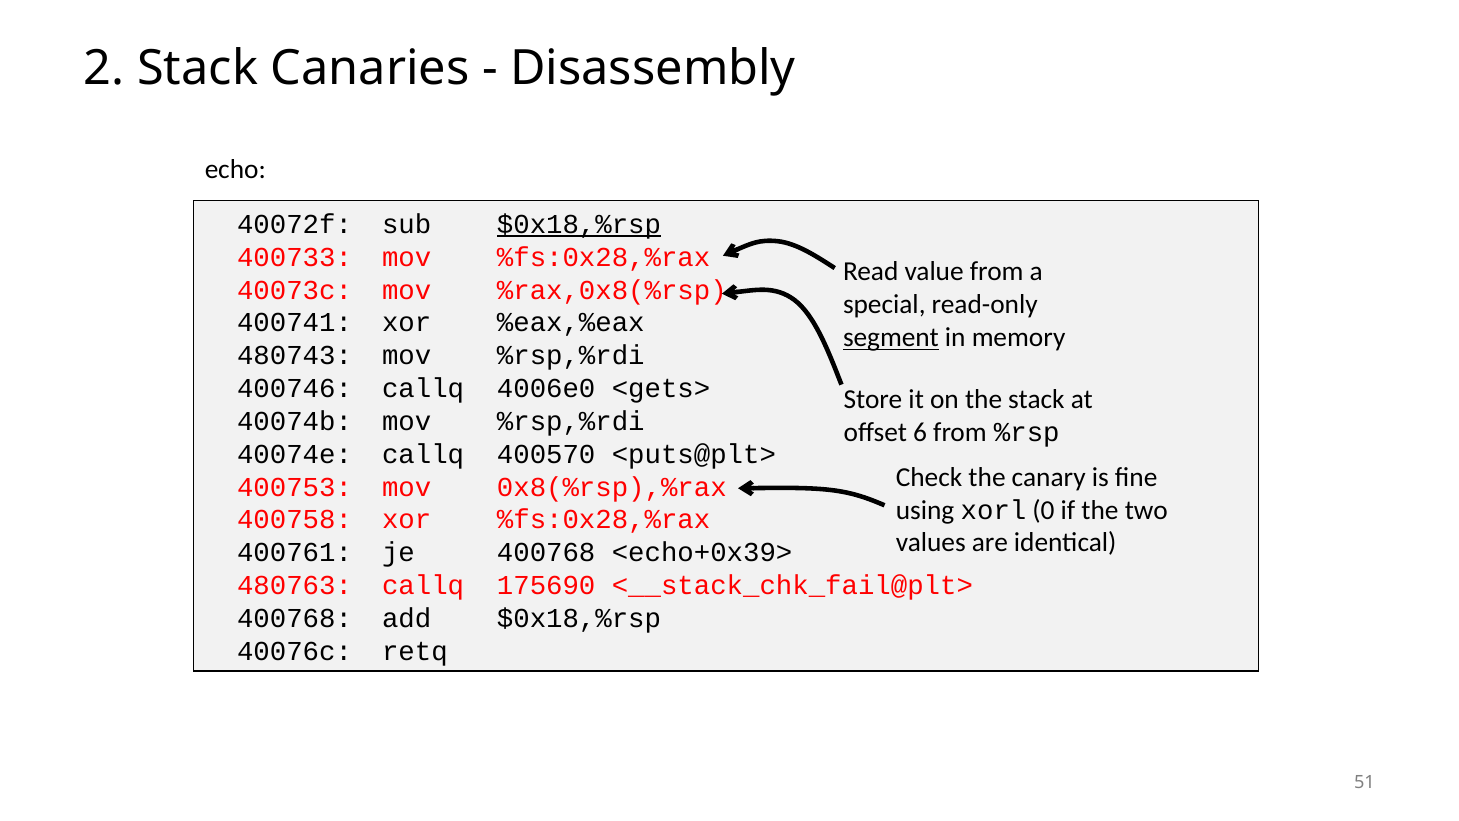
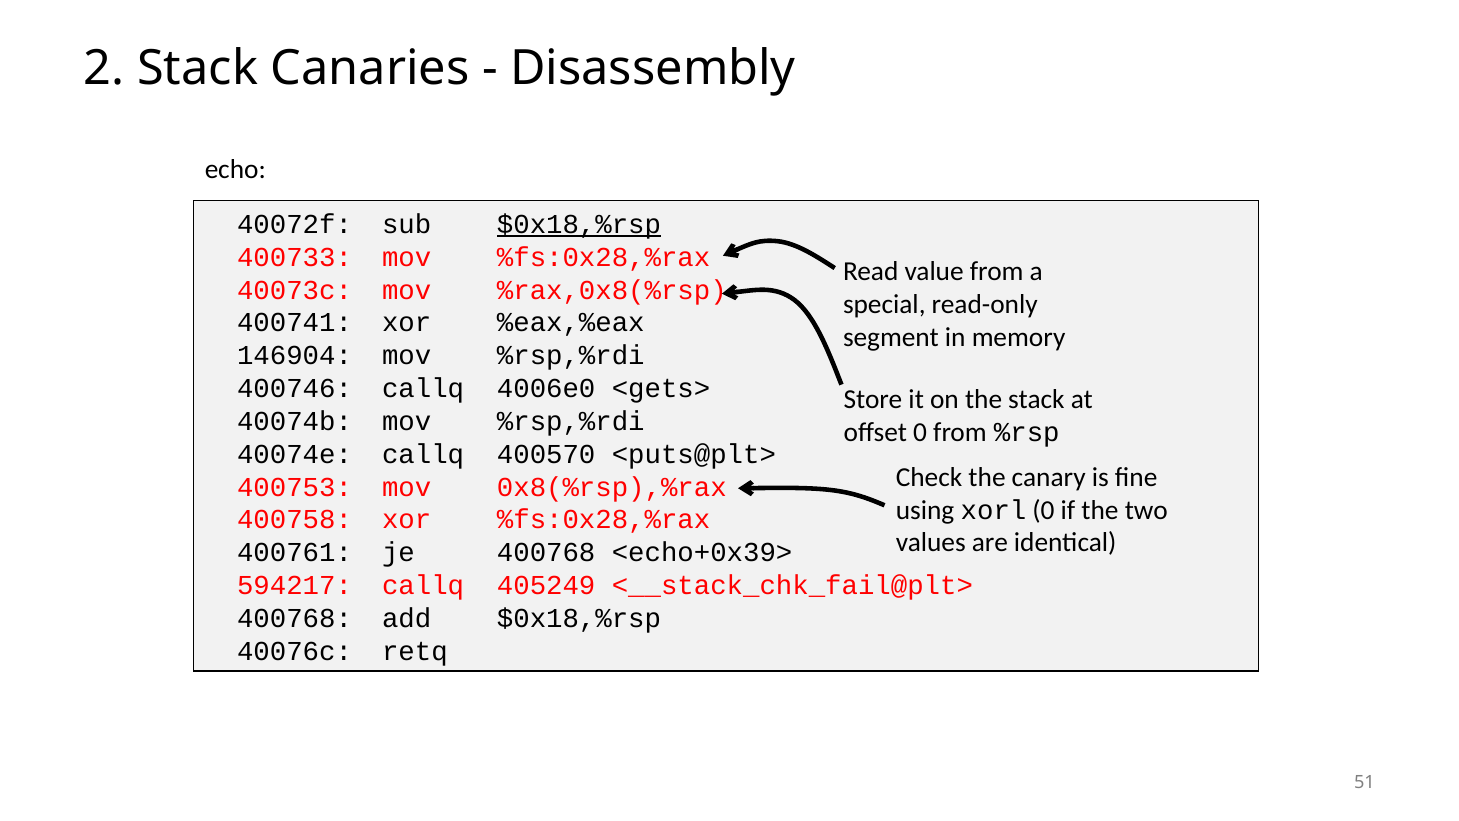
segment underline: present -> none
480743: 480743 -> 146904
offset 6: 6 -> 0
480763: 480763 -> 594217
175690: 175690 -> 405249
